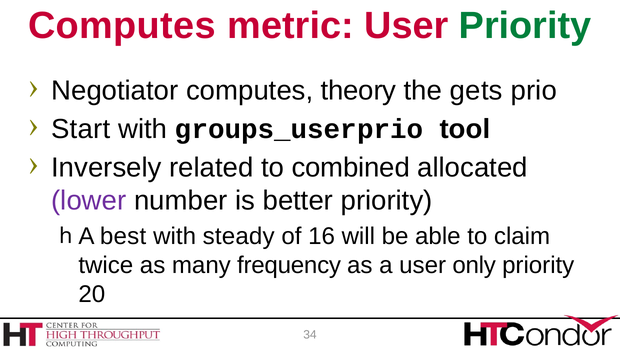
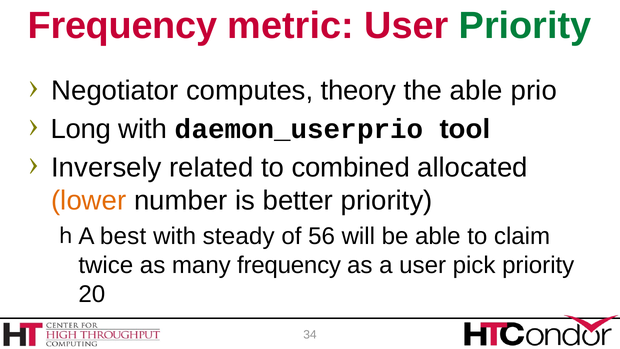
Computes at (122, 26): Computes -> Frequency
the gets: gets -> able
Start: Start -> Long
groups_userprio: groups_userprio -> daemon_userprio
lower colour: purple -> orange
16: 16 -> 56
only: only -> pick
